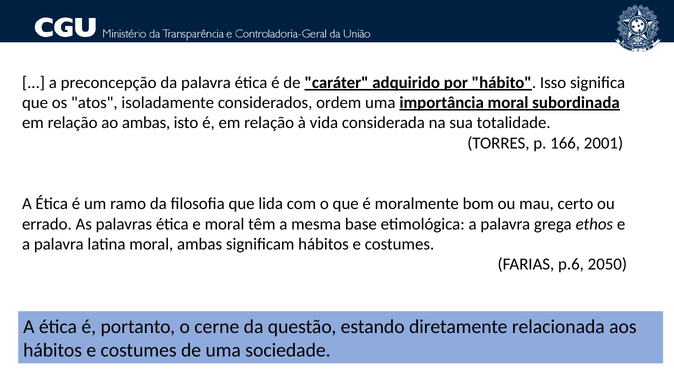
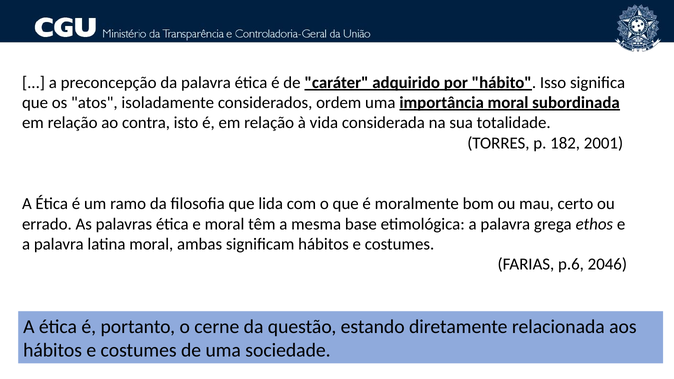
ao ambas: ambas -> contra
166: 166 -> 182
2050: 2050 -> 2046
